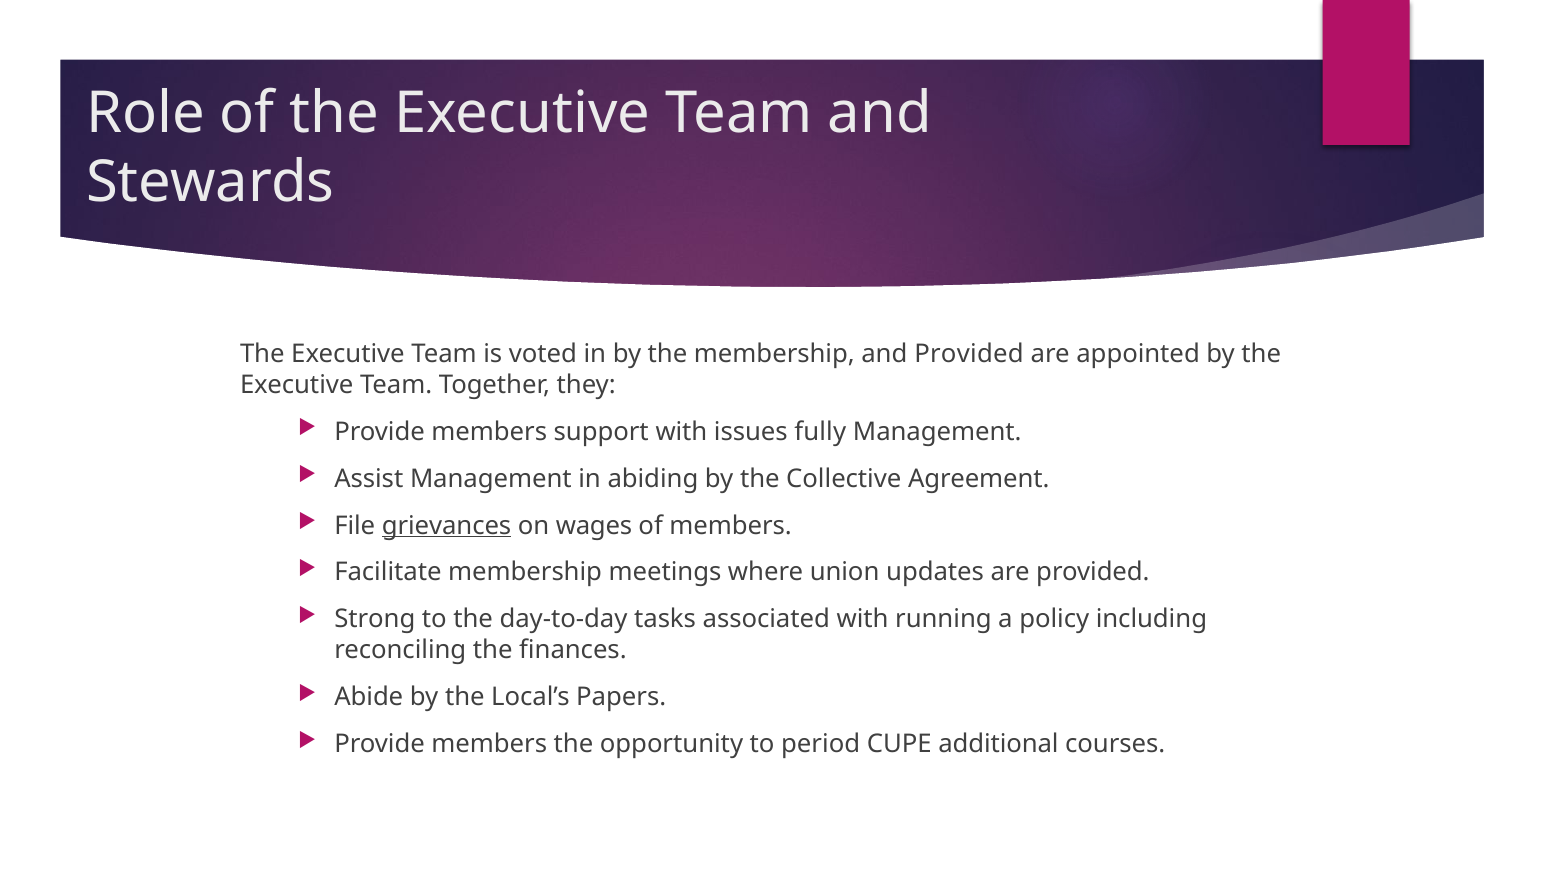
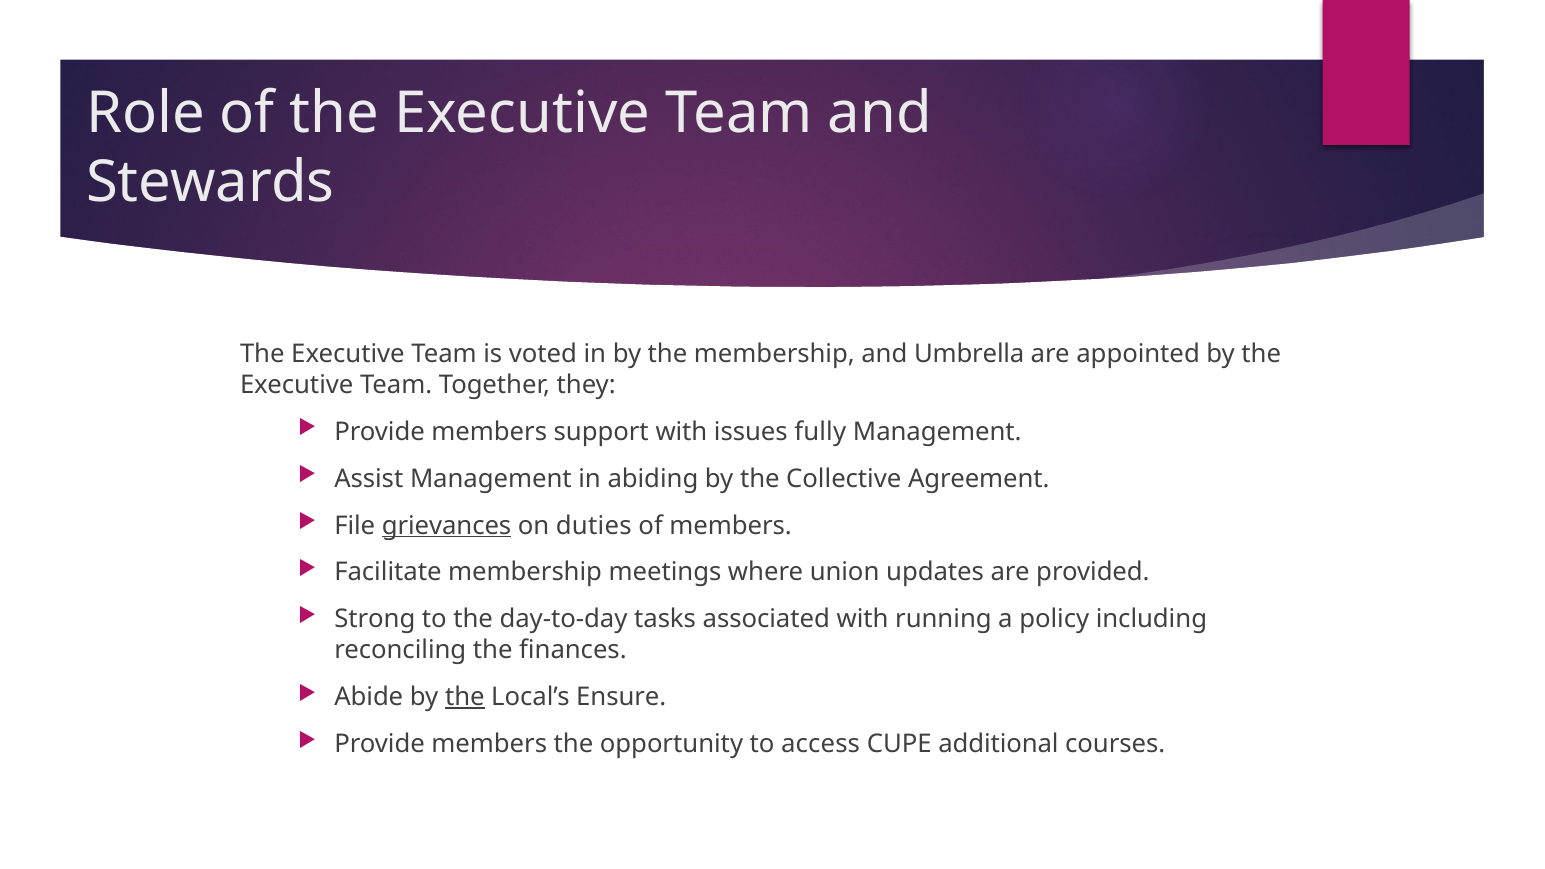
and Provided: Provided -> Umbrella
wages: wages -> duties
the at (465, 697) underline: none -> present
Papers: Papers -> Ensure
period: period -> access
